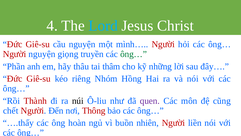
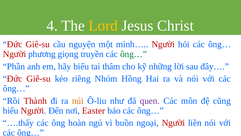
Lord colour: light blue -> yellow
Người nguyện: nguyện -> phương
hãy thâu: thâu -> biểu
núi colour: black -> orange
chết at (11, 110): chết -> biểu
Thông: Thông -> Easter
nhiên: nhiên -> ngoại
